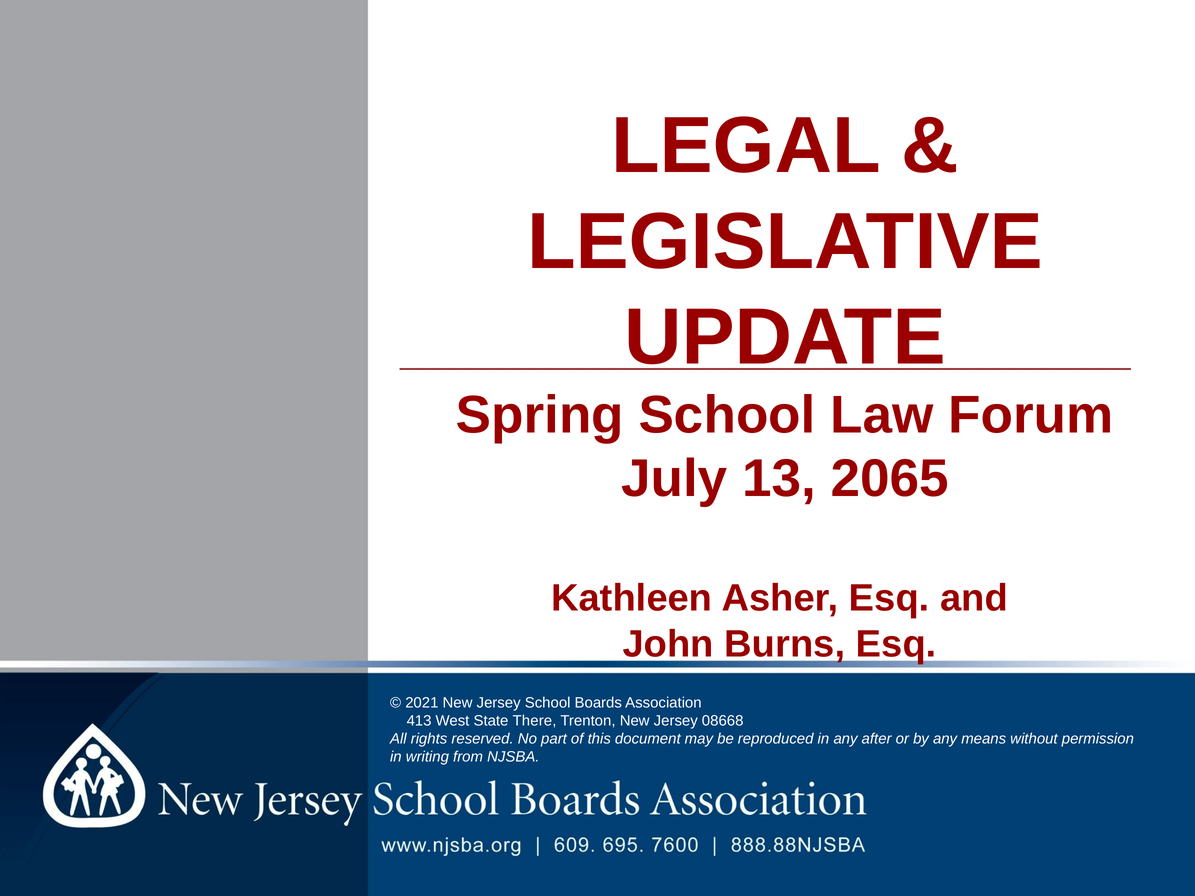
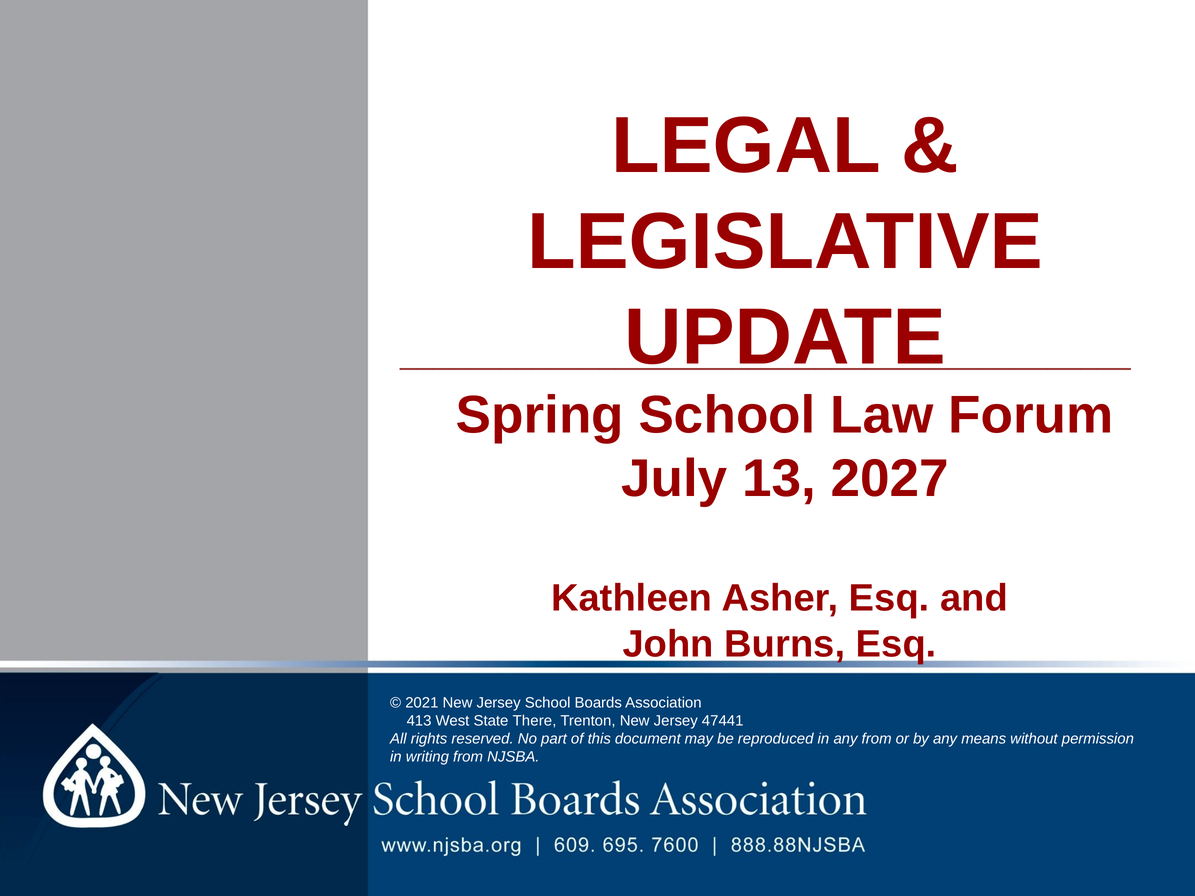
2065: 2065 -> 2027
08668: 08668 -> 47441
any after: after -> from
